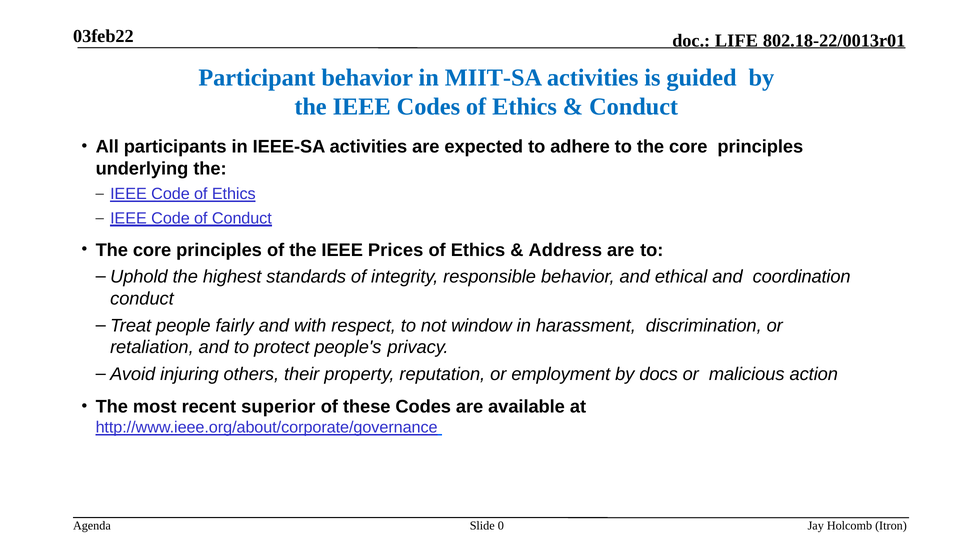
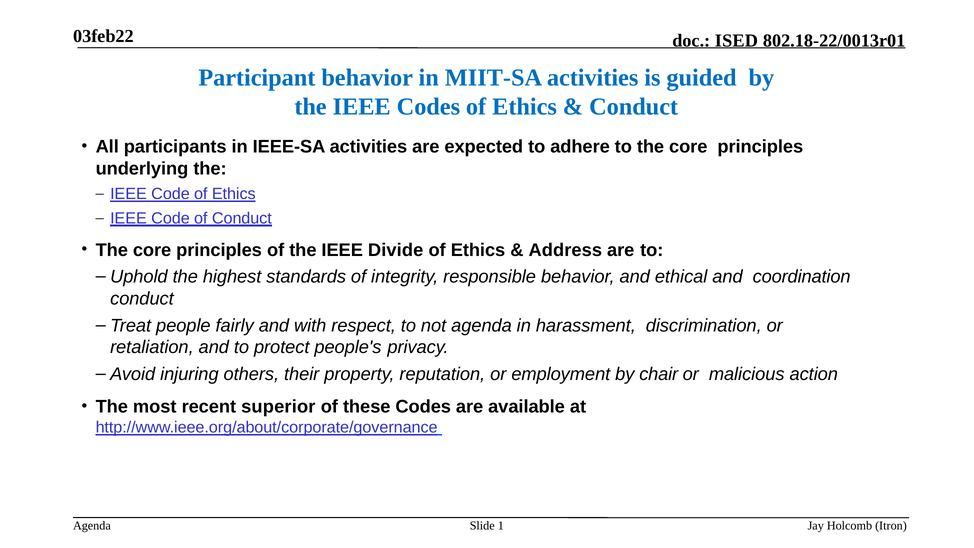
LIFE: LIFE -> ISED
Prices: Prices -> Divide
not window: window -> agenda
docs: docs -> chair
0: 0 -> 1
